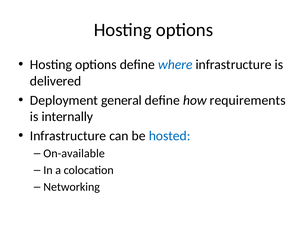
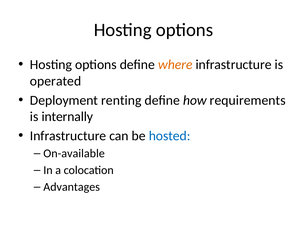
where colour: blue -> orange
delivered: delivered -> operated
general: general -> renting
Networking: Networking -> Advantages
